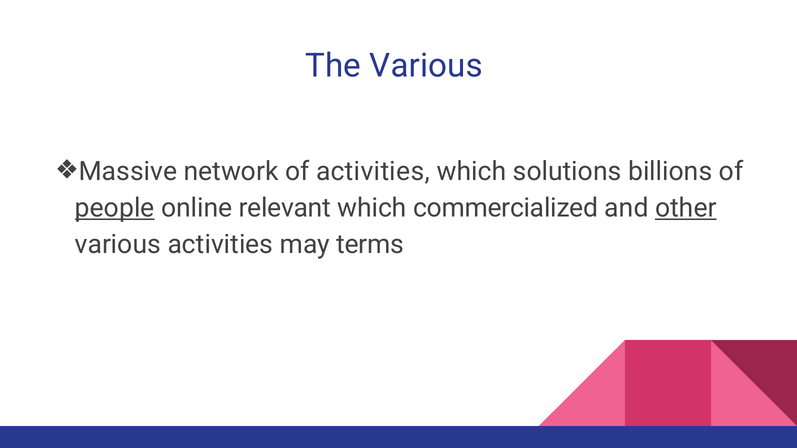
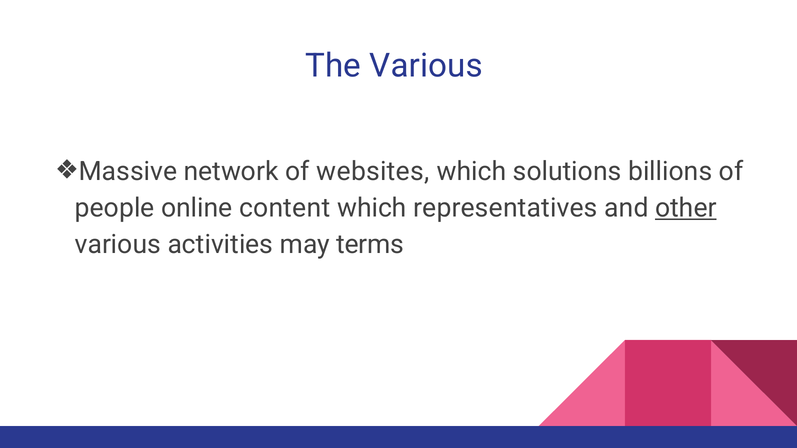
of activities: activities -> websites
people underline: present -> none
relevant: relevant -> content
commercialized: commercialized -> representatives
